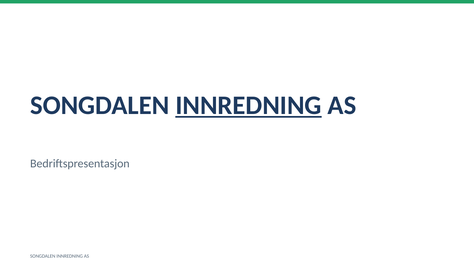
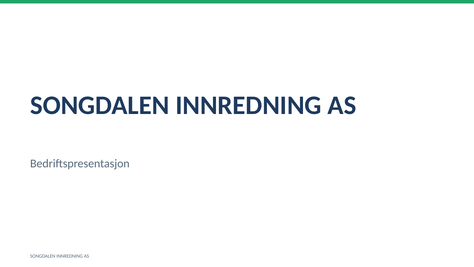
INNREDNING at (248, 105) underline: present -> none
